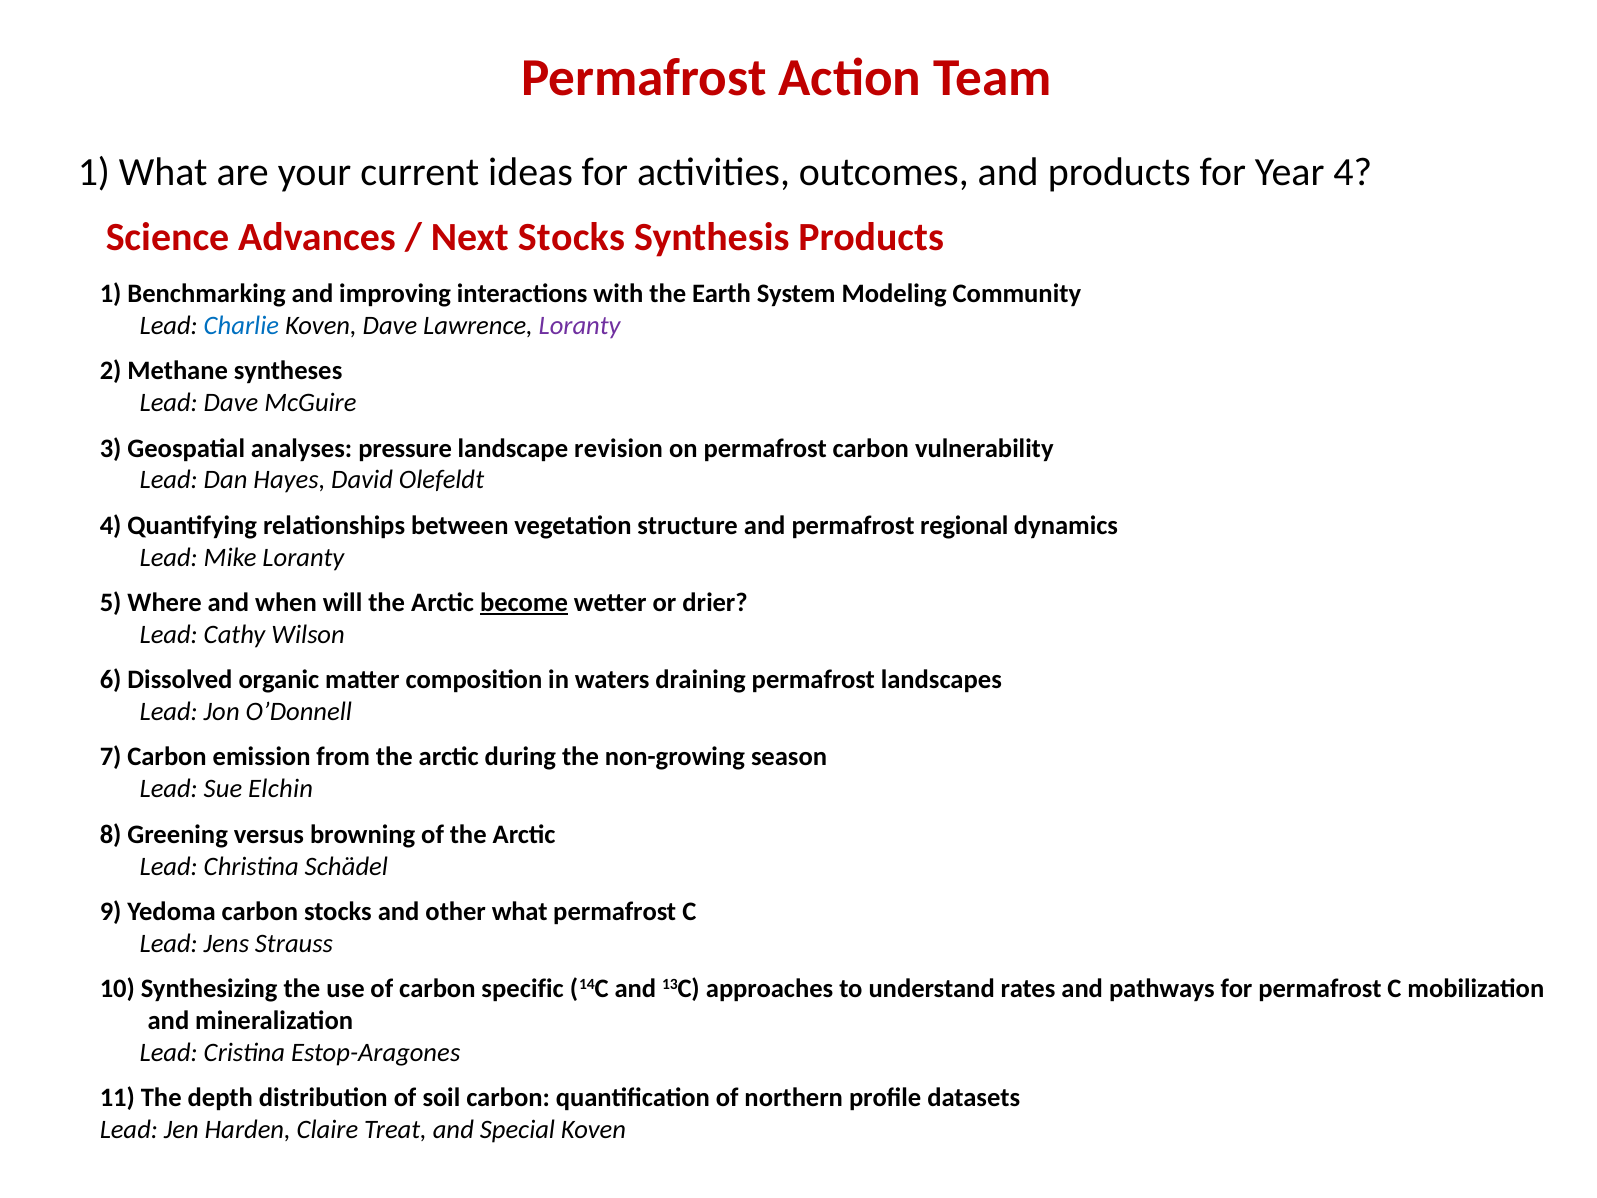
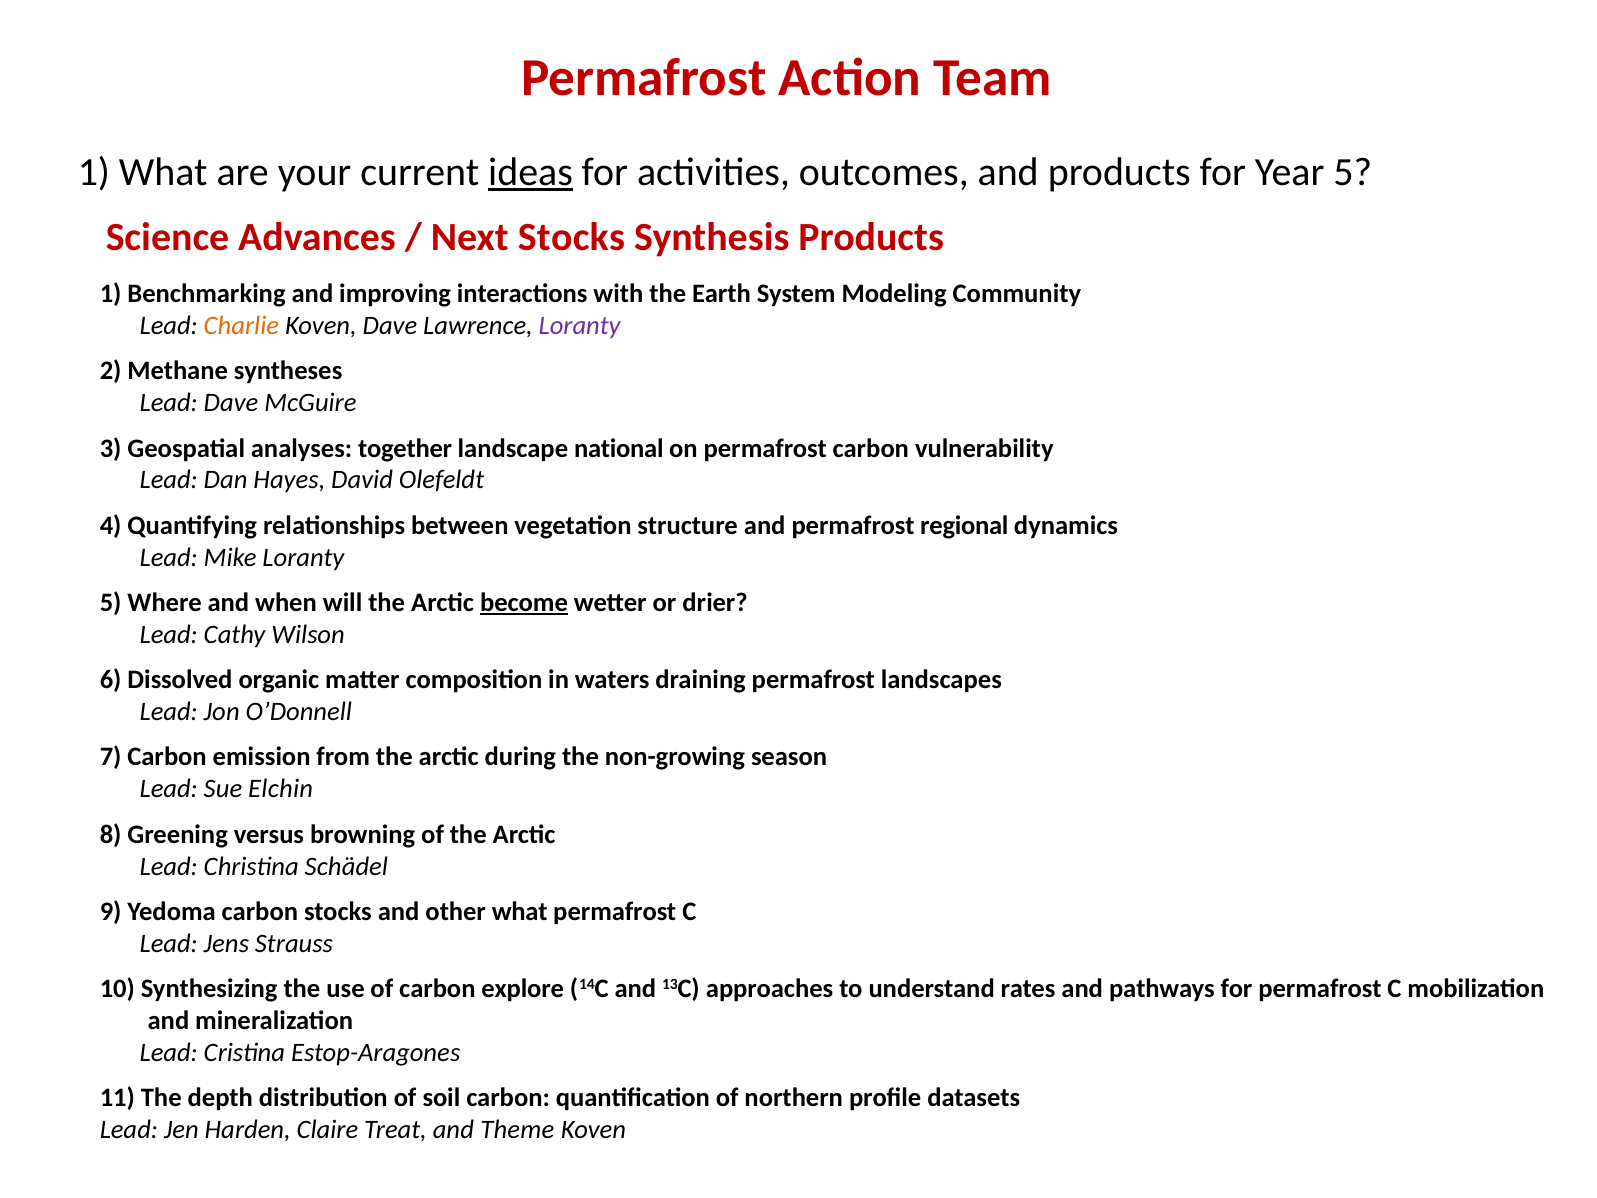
ideas underline: none -> present
Year 4: 4 -> 5
Charlie colour: blue -> orange
pressure: pressure -> together
revision: revision -> national
specific: specific -> explore
Special: Special -> Theme
